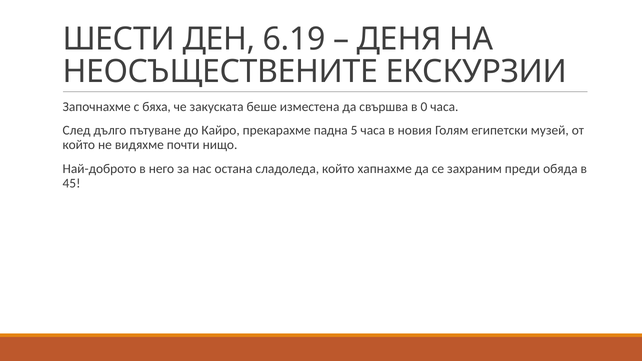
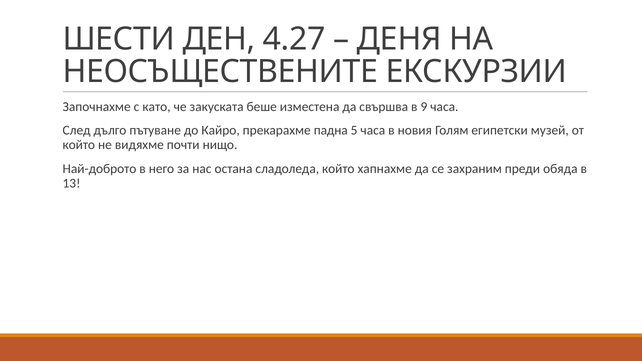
6.19: 6.19 -> 4.27
бяха: бяха -> като
0: 0 -> 9
45: 45 -> 13
